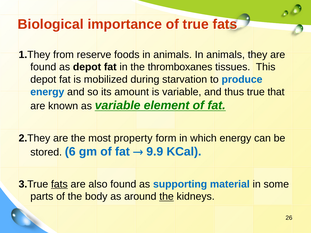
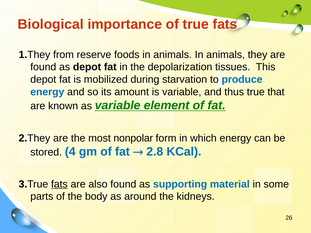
thromboxanes: thromboxanes -> depolarization
property: property -> nonpolar
6: 6 -> 4
9.9: 9.9 -> 2.8
the at (167, 197) underline: present -> none
